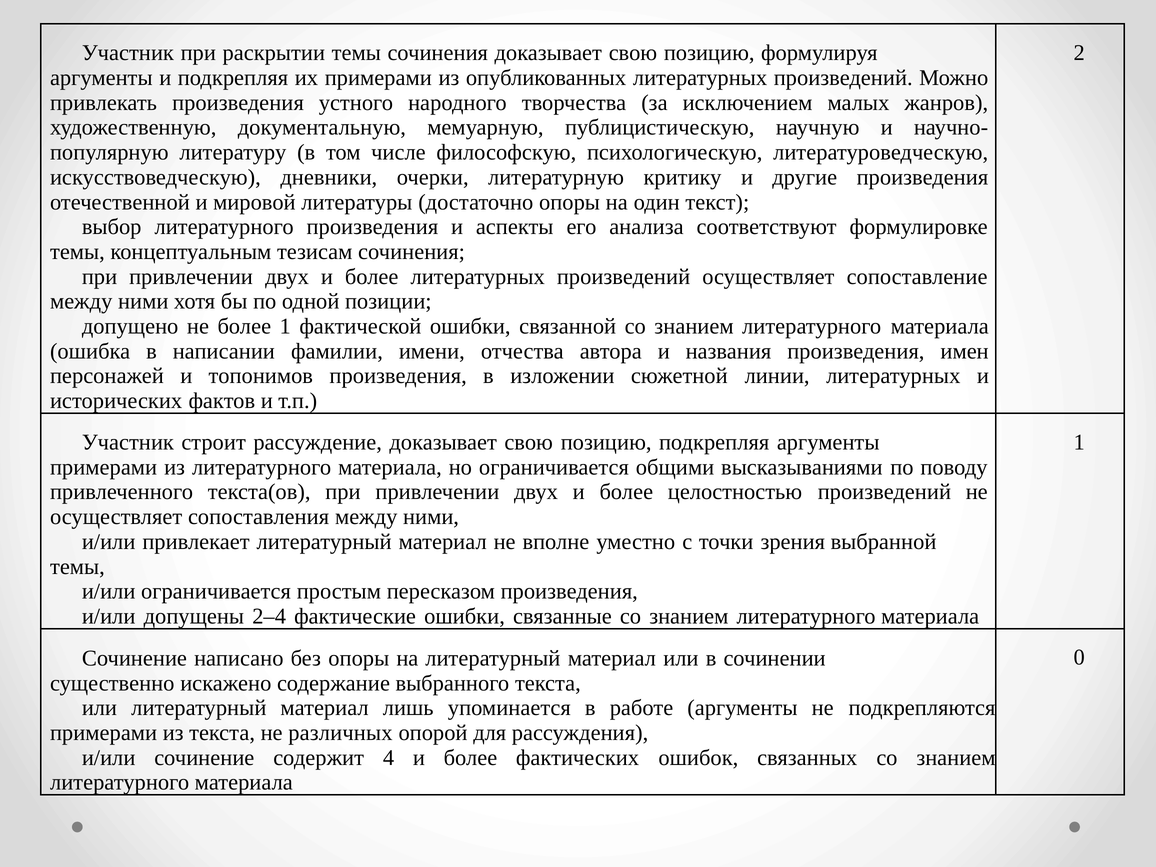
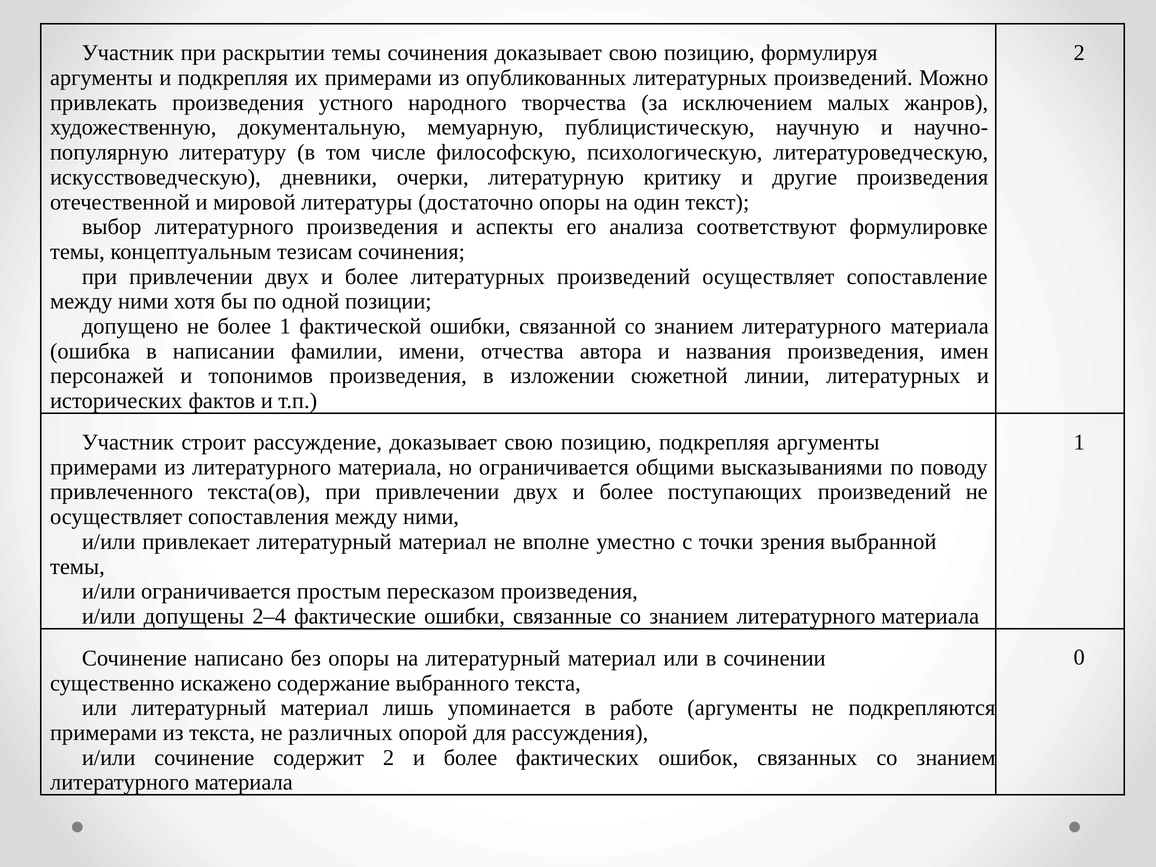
целостностью: целостностью -> поступающих
содержит 4: 4 -> 2
